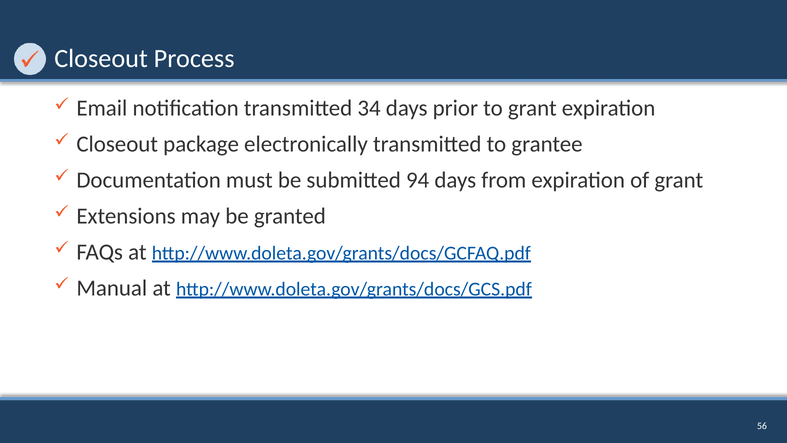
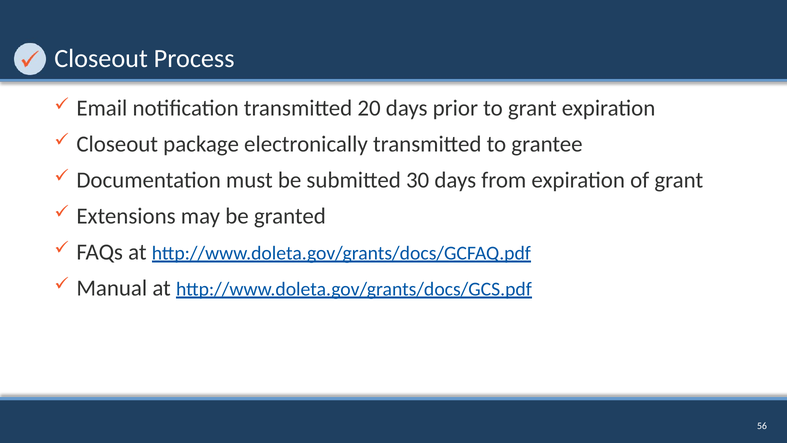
34: 34 -> 20
94: 94 -> 30
